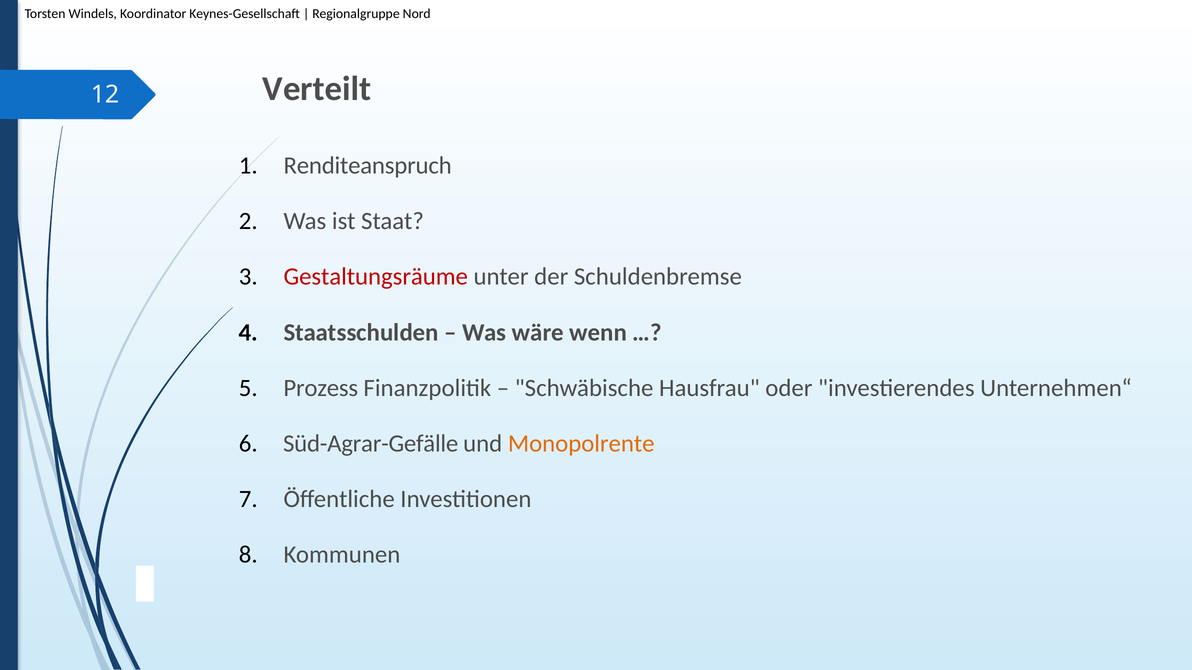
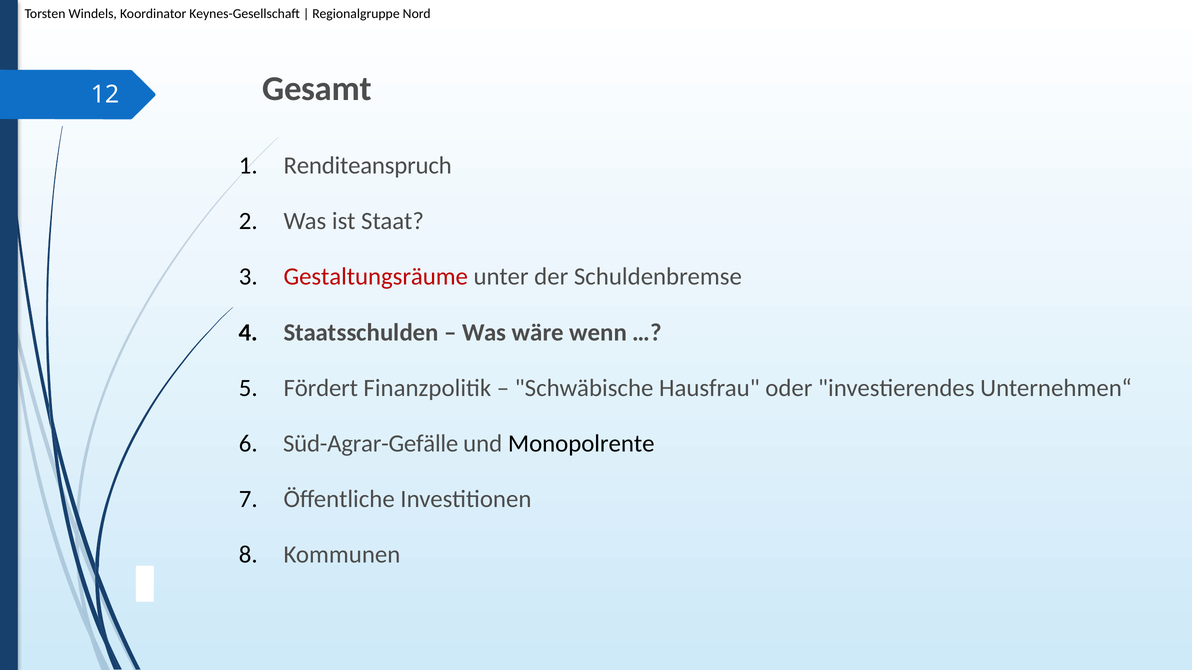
Verteilt: Verteilt -> Gesamt
Prozess: Prozess -> Fördert
Monopolrente colour: orange -> black
